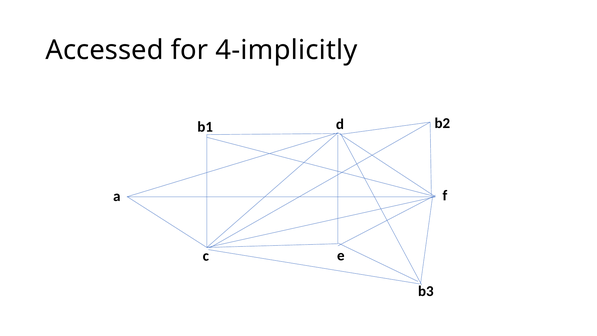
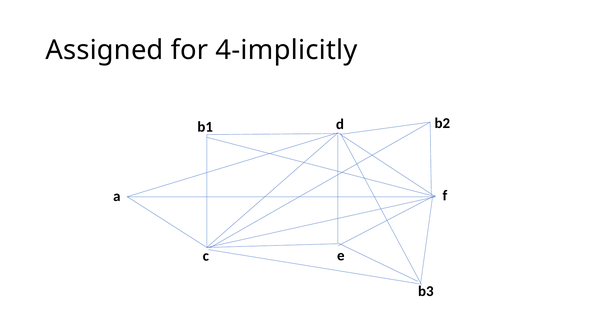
Accessed: Accessed -> Assigned
